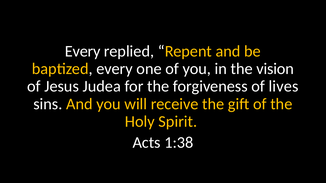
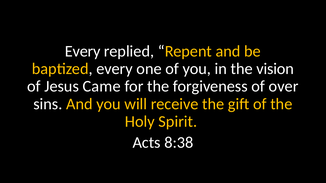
Judea: Judea -> Came
lives: lives -> over
1:38: 1:38 -> 8:38
